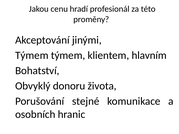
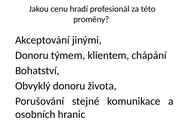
Týmem at (32, 55): Týmem -> Donoru
hlavním: hlavním -> chápání
